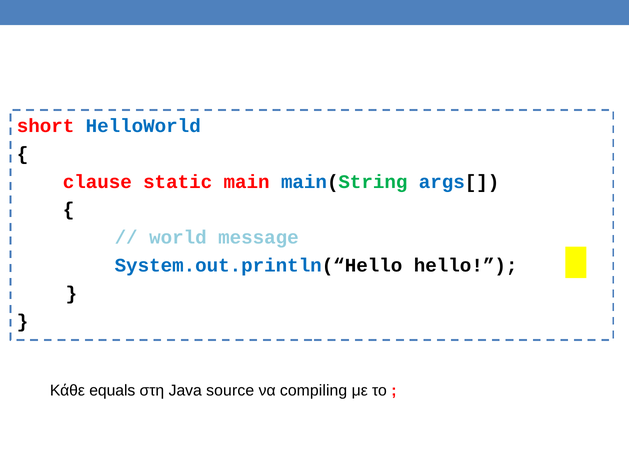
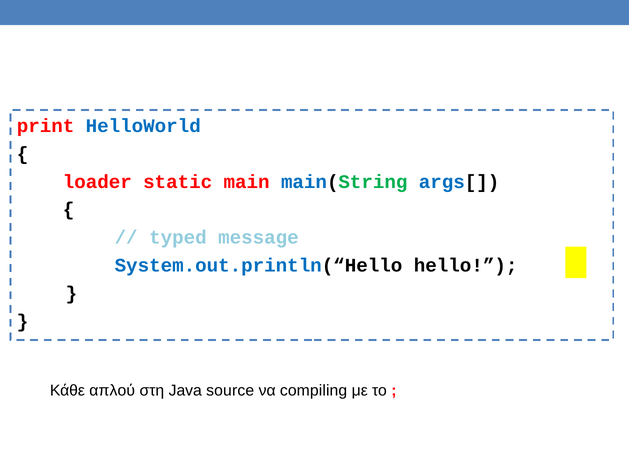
short: short -> print
clause: clause -> loader
world: world -> typed
equals: equals -> απλού
